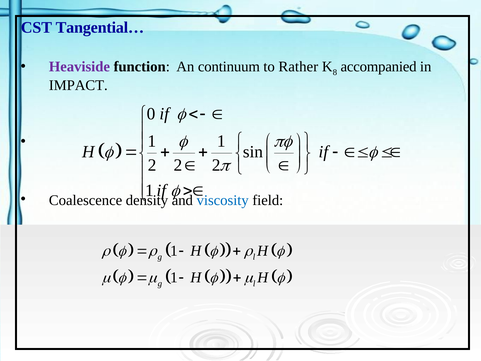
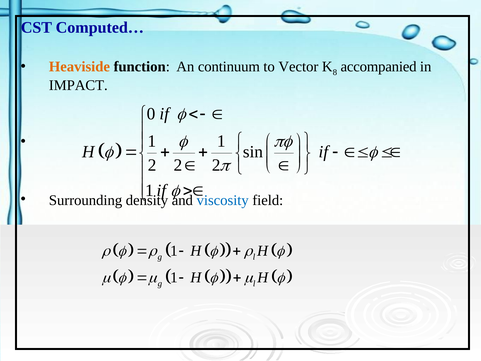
Tangential…: Tangential… -> Computed…
Heaviside colour: purple -> orange
Rather: Rather -> Vector
Coalescence: Coalescence -> Surrounding
